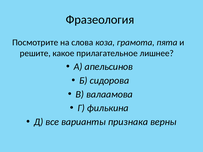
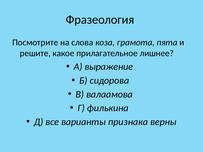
апельсинов: апельсинов -> выражение
